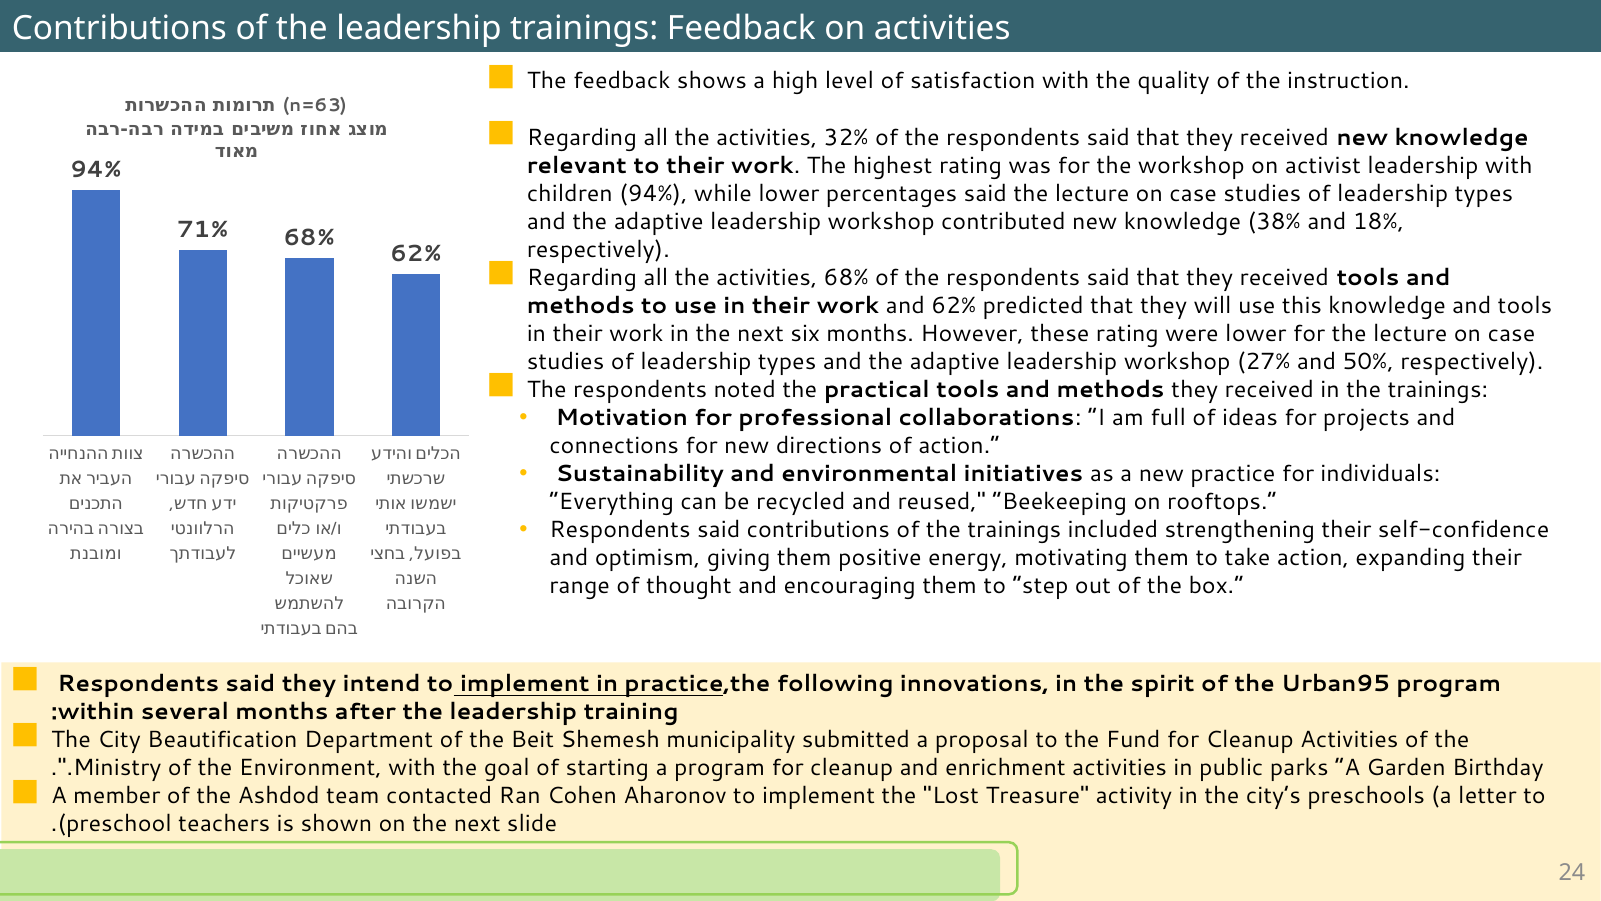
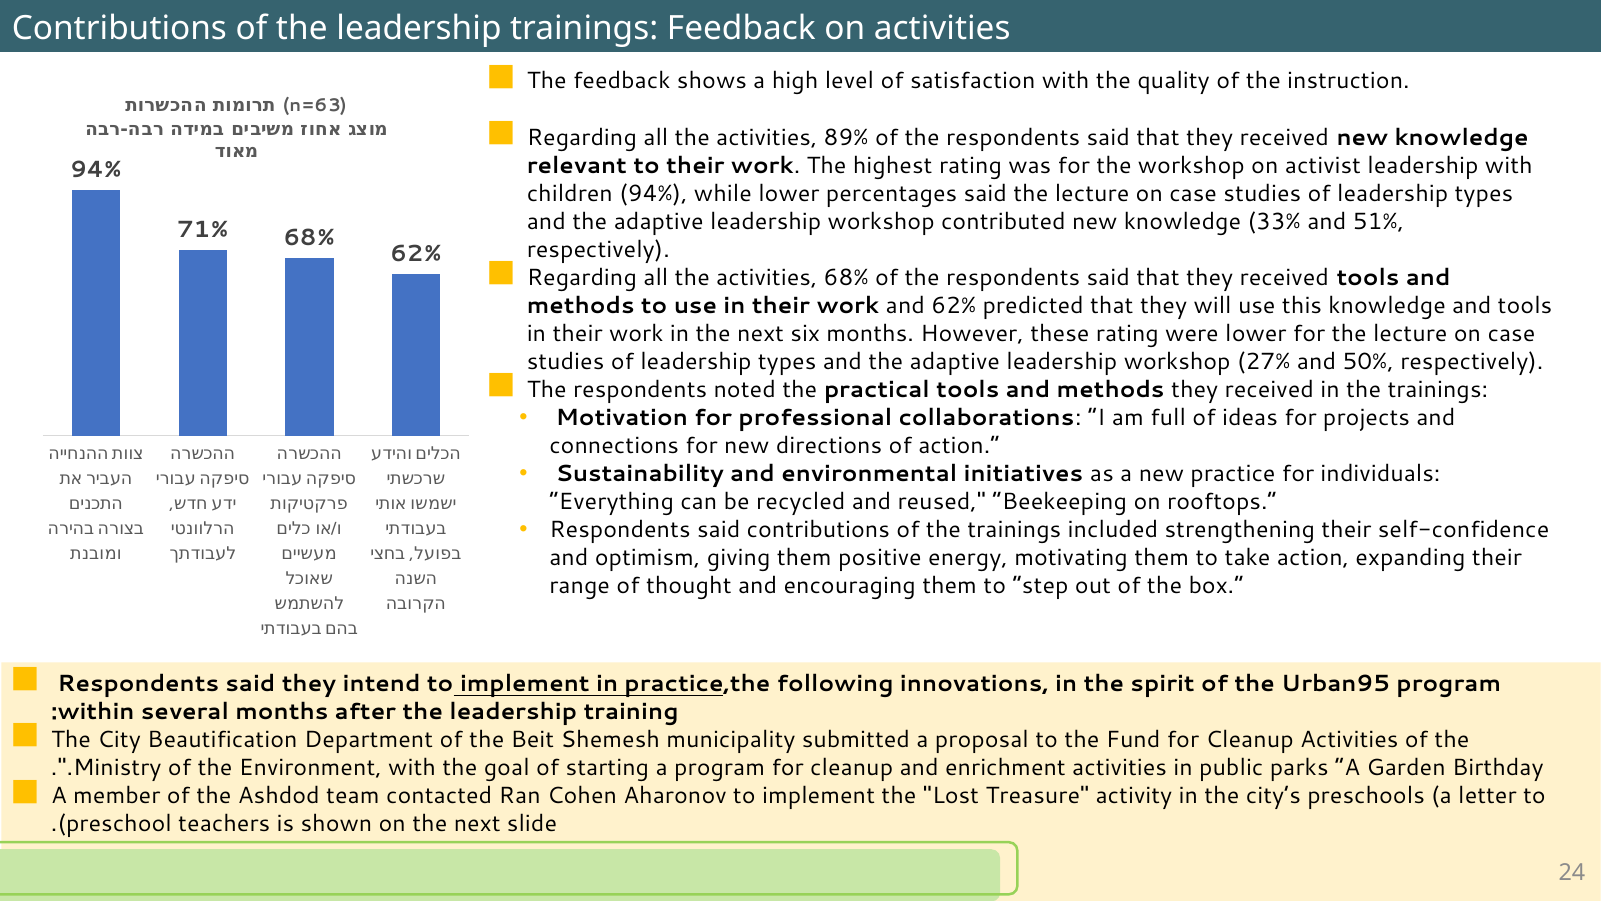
32%: 32% -> 89%
38%: 38% -> 33%
18%: 18% -> 51%
